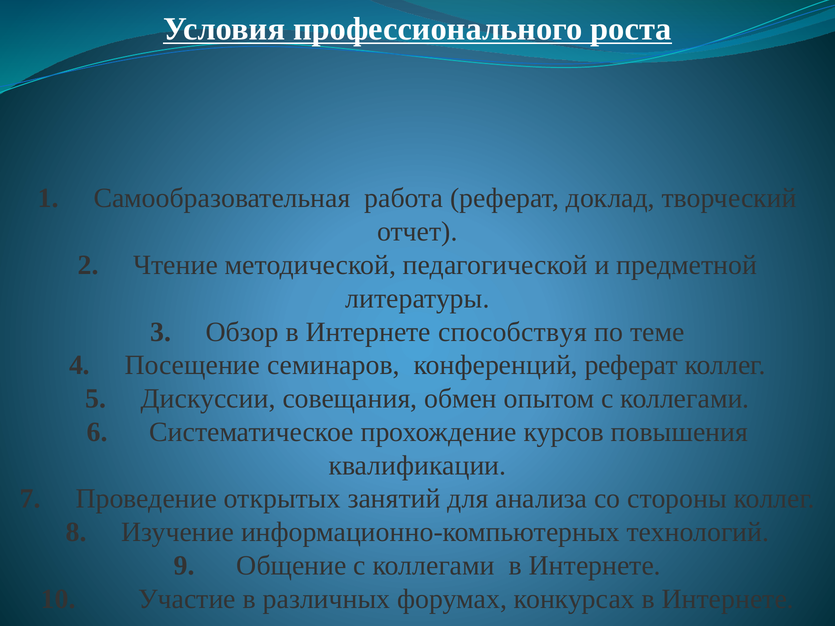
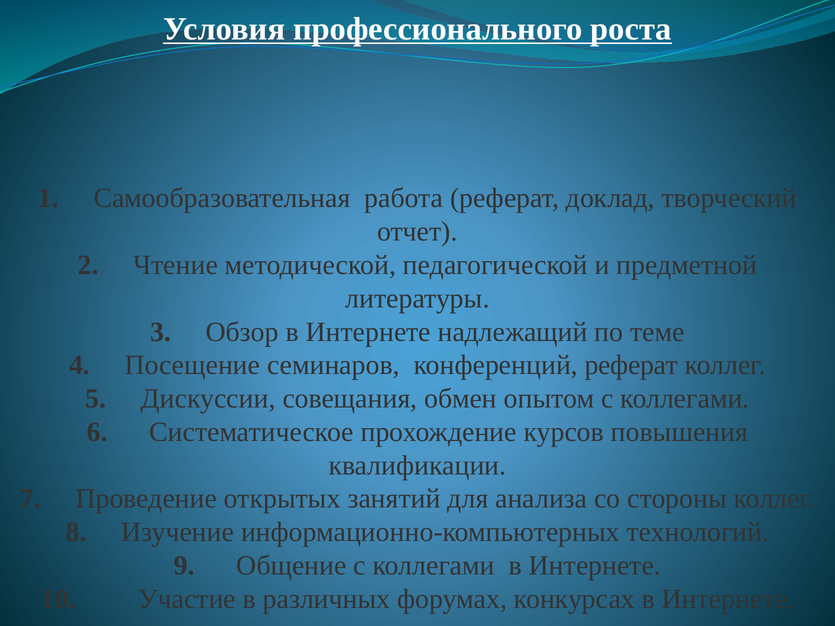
способствуя: способствуя -> надлежащий
